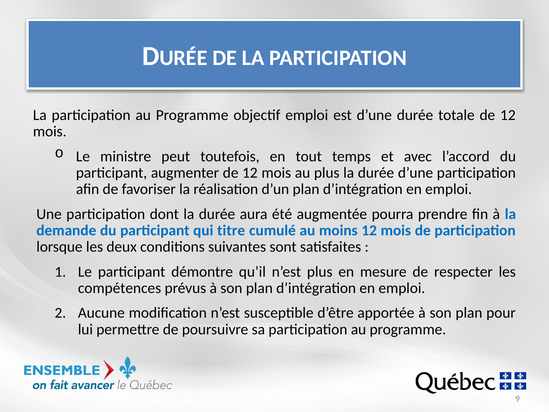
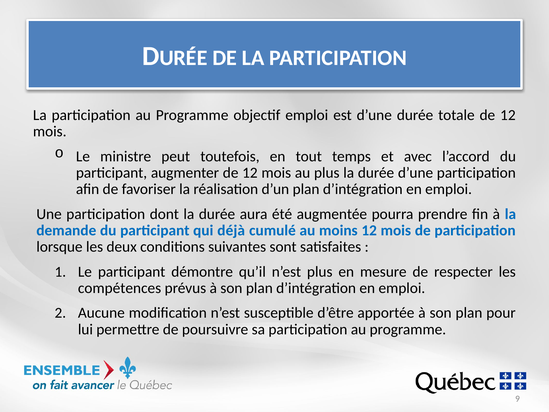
titre: titre -> déjà
